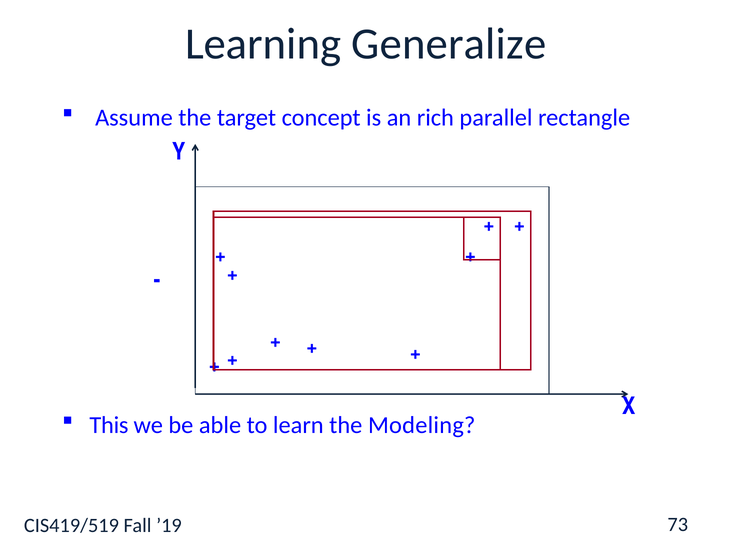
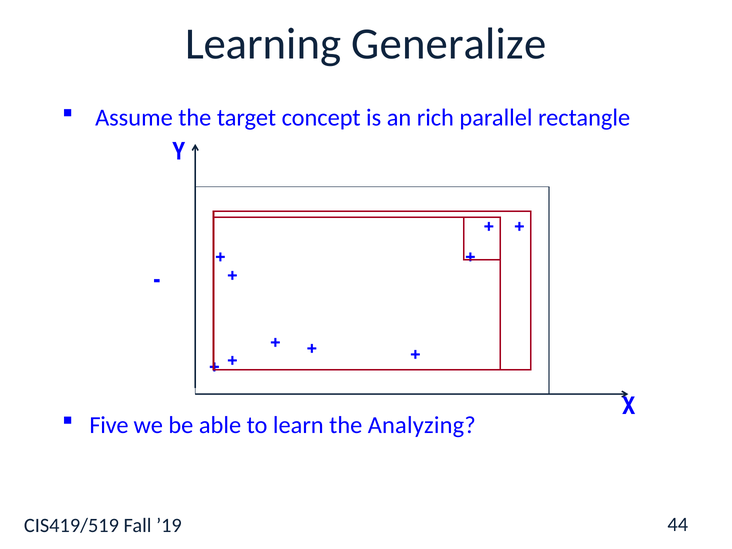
This: This -> Five
Modeling: Modeling -> Analyzing
73: 73 -> 44
